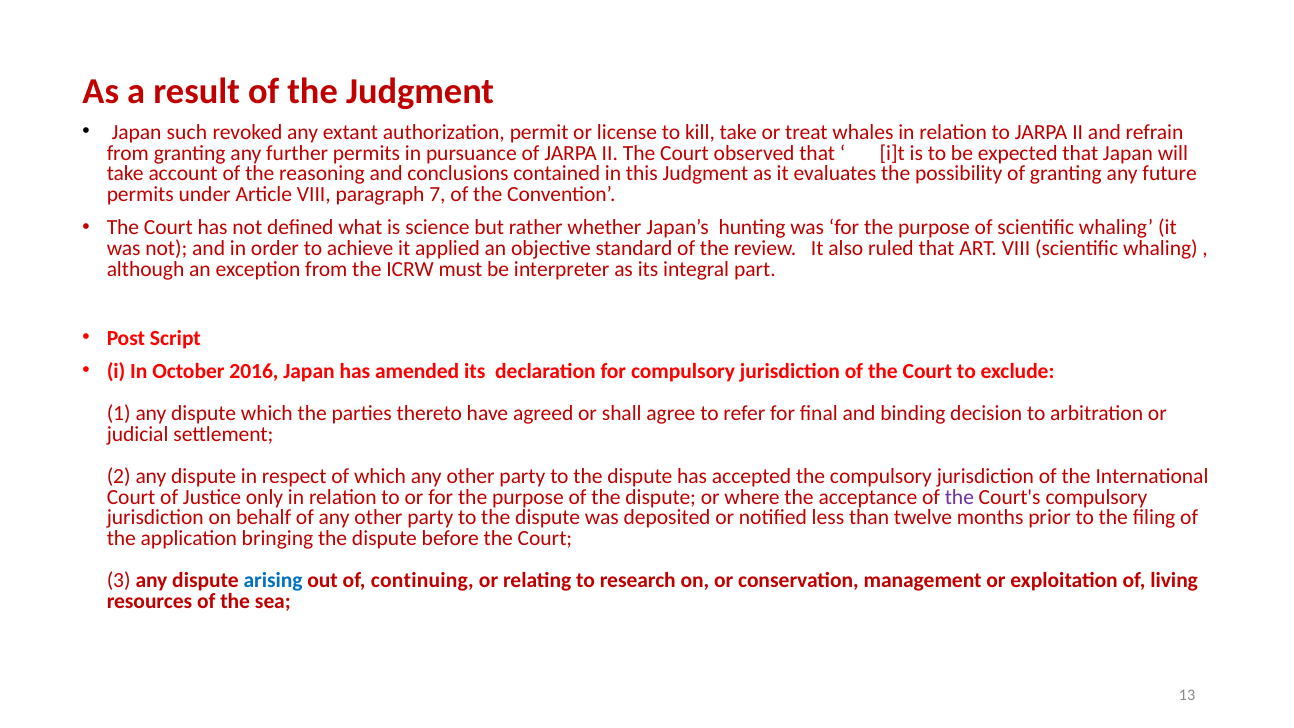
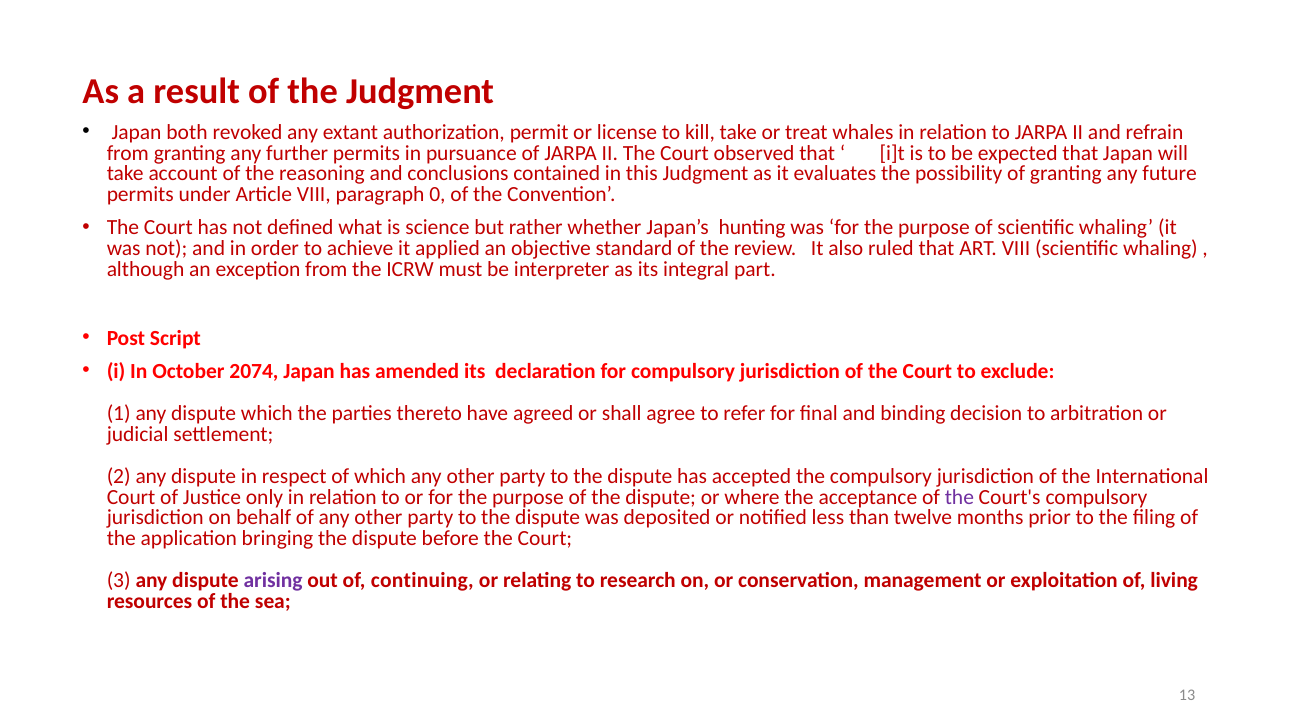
such: such -> both
7: 7 -> 0
2016: 2016 -> 2074
arising colour: blue -> purple
